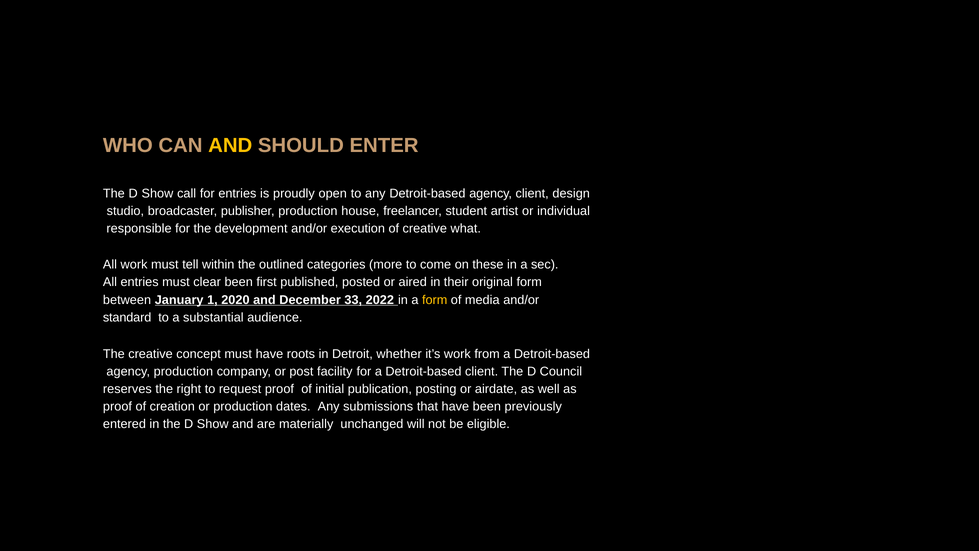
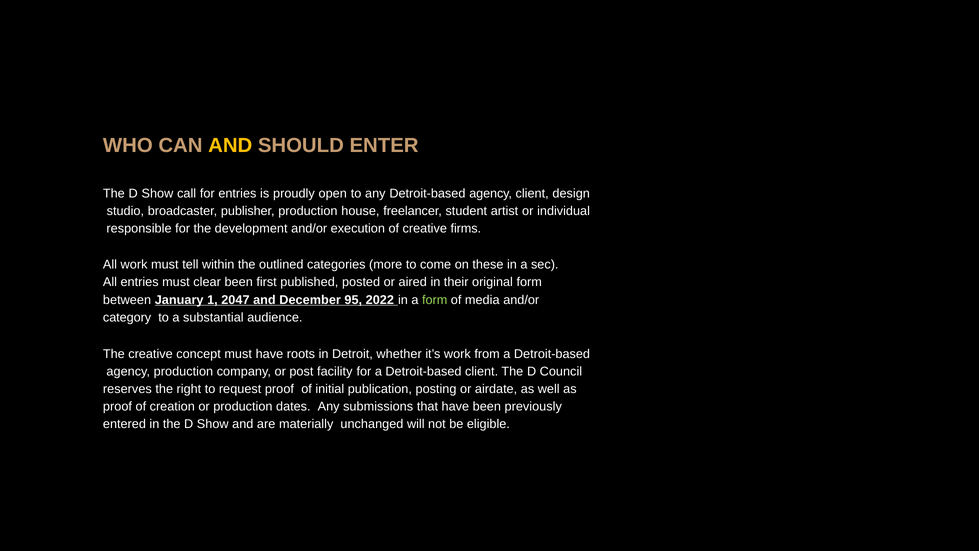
what: what -> firms
2020: 2020 -> 2047
33: 33 -> 95
form at (435, 300) colour: yellow -> light green
standard: standard -> category
